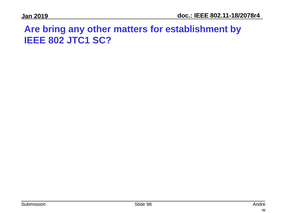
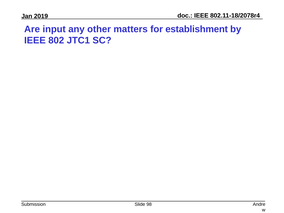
bring: bring -> input
